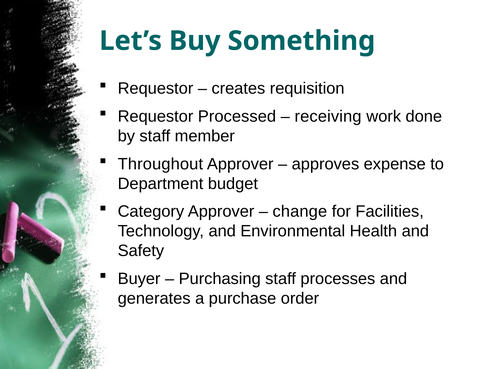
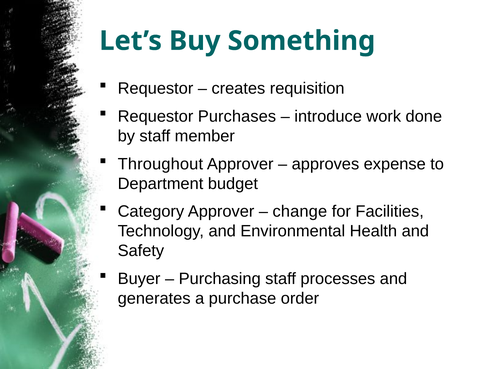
Processed: Processed -> Purchases
receiving: receiving -> introduce
